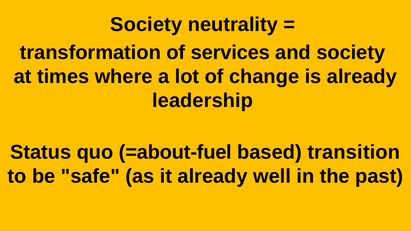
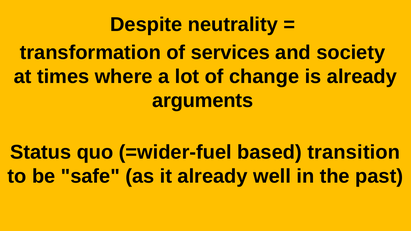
Society at (146, 25): Society -> Despite
leadership: leadership -> arguments
=about-fuel: =about-fuel -> =wider-fuel
